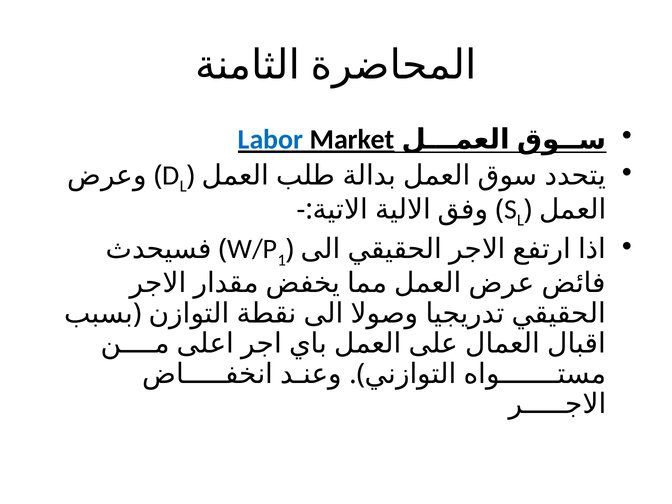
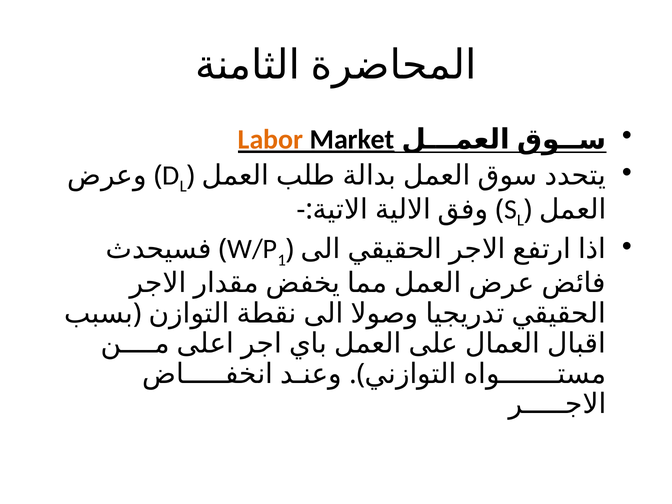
Labor colour: blue -> orange
